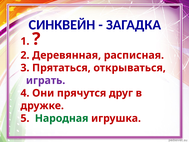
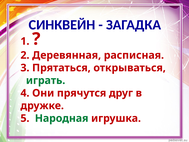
играть colour: purple -> green
